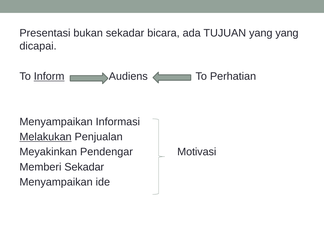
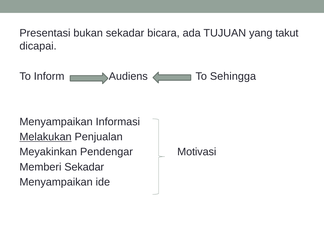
yang yang: yang -> takut
Inform underline: present -> none
Perhatian: Perhatian -> Sehingga
